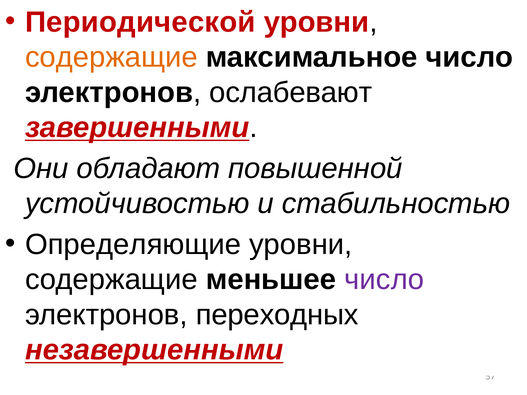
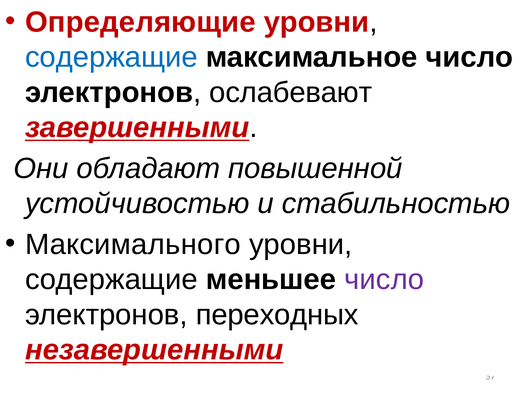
Периодической: Периодической -> Определяющие
содержащие at (111, 57) colour: orange -> blue
Определяющие: Определяющие -> Максимального
